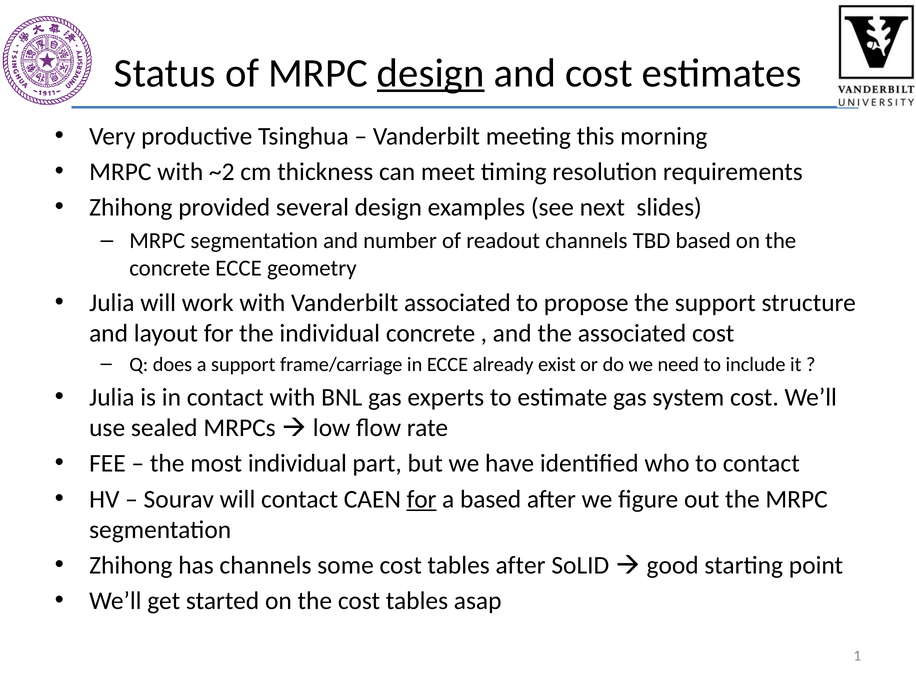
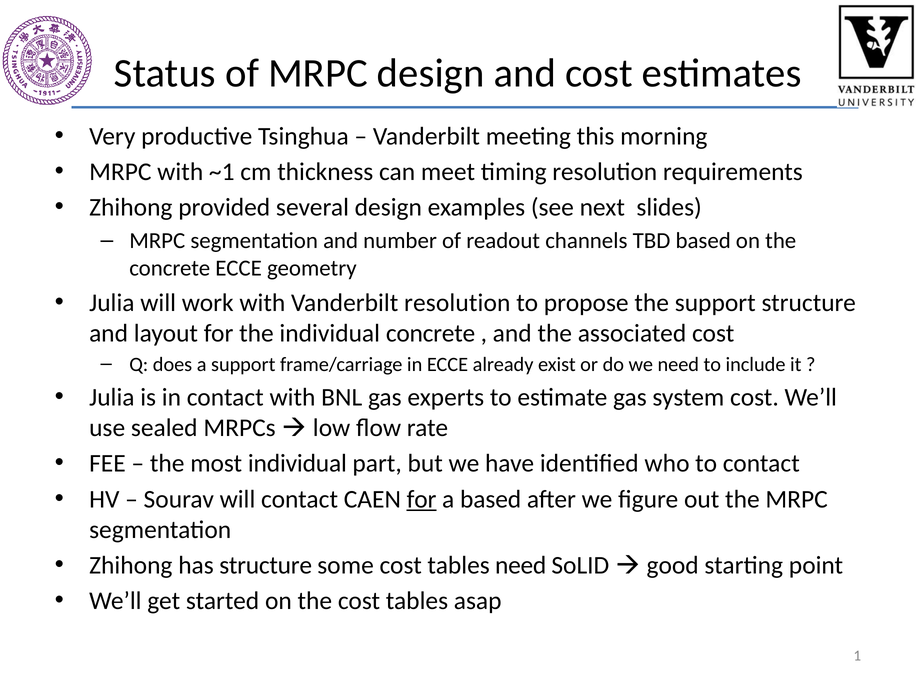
design at (431, 73) underline: present -> none
~2: ~2 -> ~1
Vanderbilt associated: associated -> resolution
has channels: channels -> structure
tables after: after -> need
